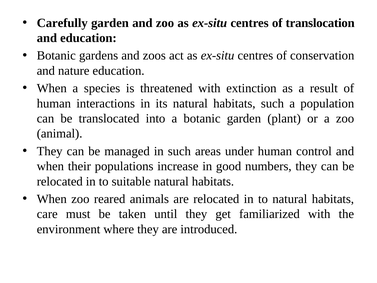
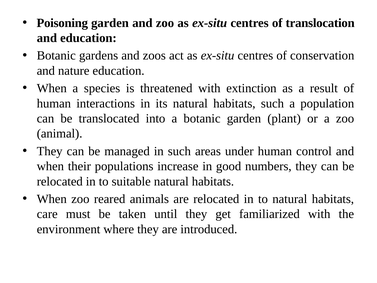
Carefully: Carefully -> Poisoning
